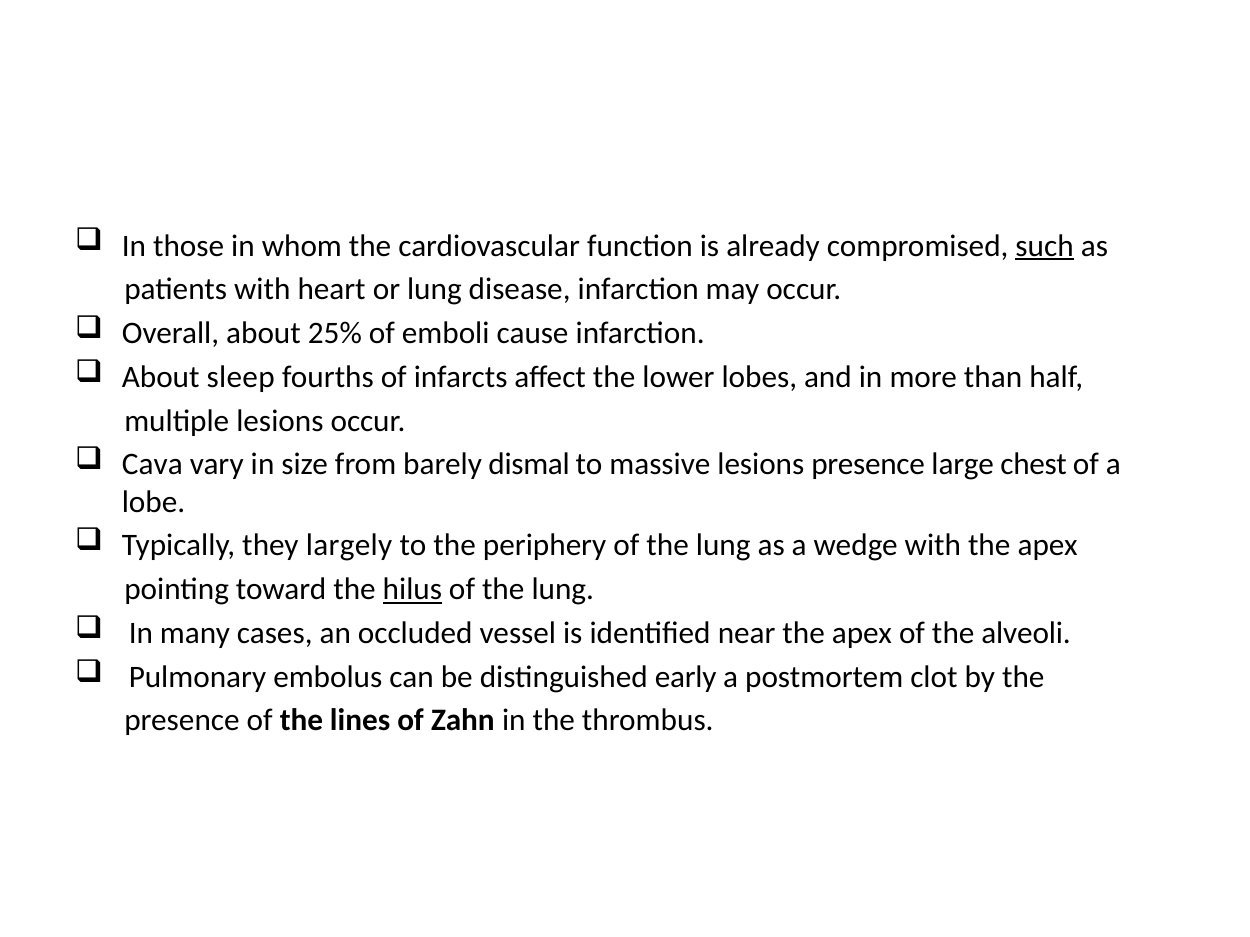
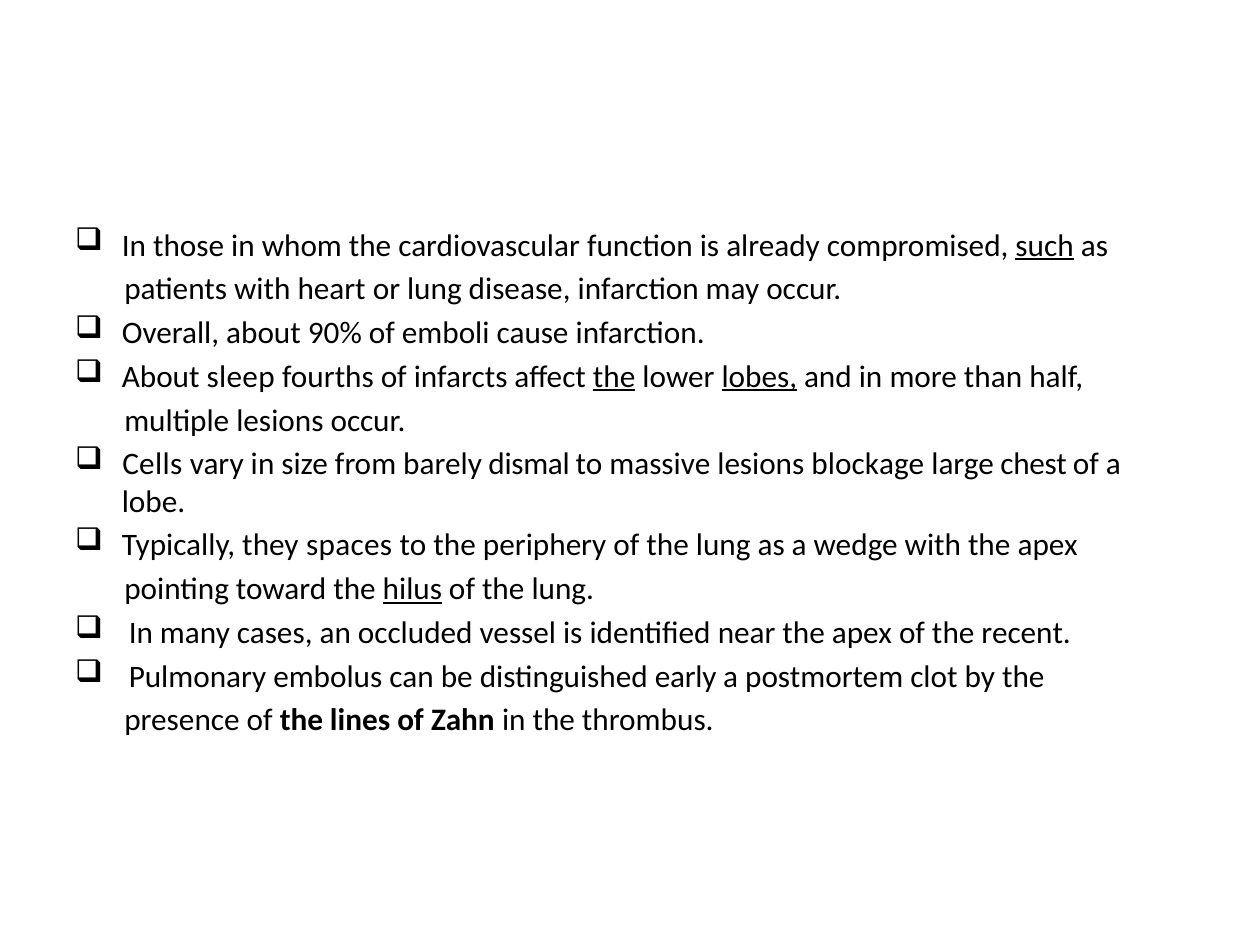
25%: 25% -> 90%
the at (614, 377) underline: none -> present
lobes underline: none -> present
Cava: Cava -> Cells
lesions presence: presence -> blockage
largely: largely -> spaces
alveoli: alveoli -> recent
